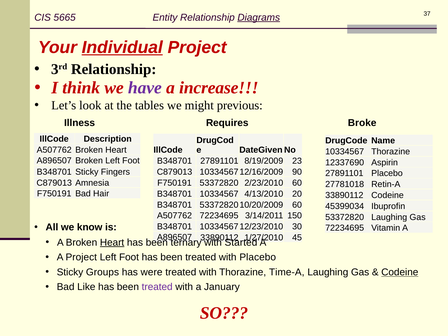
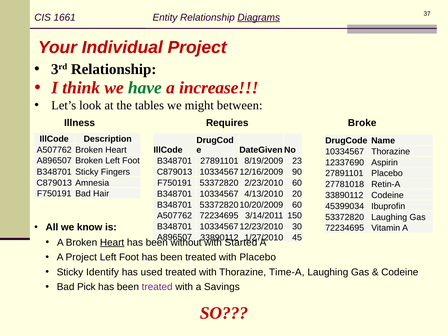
5665: 5665 -> 1661
Individual underline: present -> none
have colour: purple -> green
previous: previous -> between
ternary: ternary -> without
Groups: Groups -> Identify
were: were -> used
Codeine at (400, 272) underline: present -> none
Like: Like -> Pick
January: January -> Savings
